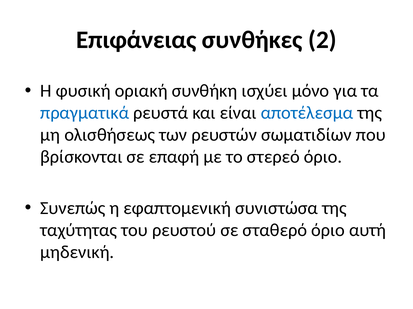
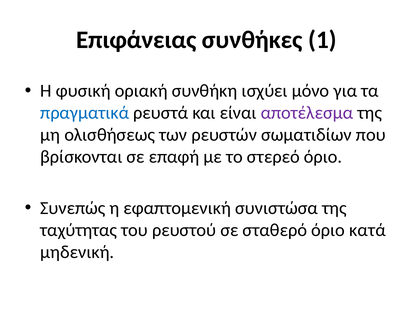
2: 2 -> 1
αποτέλεσμα colour: blue -> purple
αυτή: αυτή -> κατά
